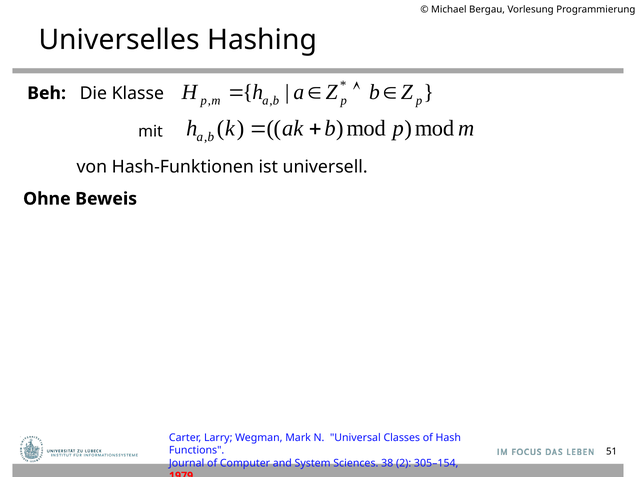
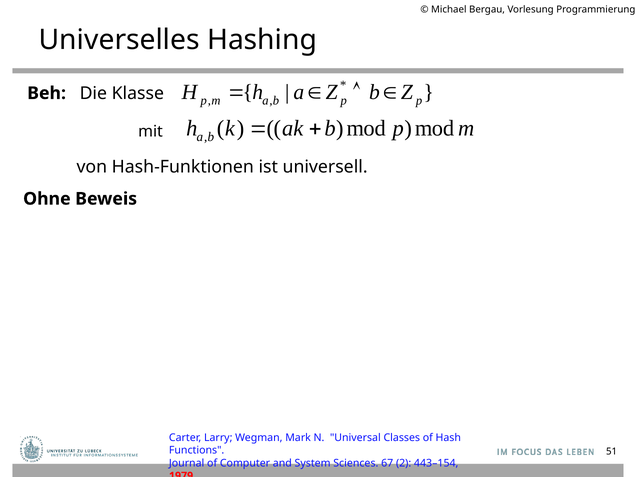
38: 38 -> 67
305–154: 305–154 -> 443–154
